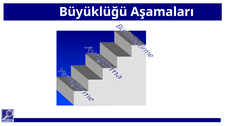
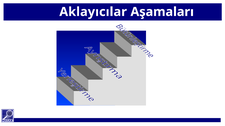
Büyüklüğü: Büyüklüğü -> Aklayıcılar
